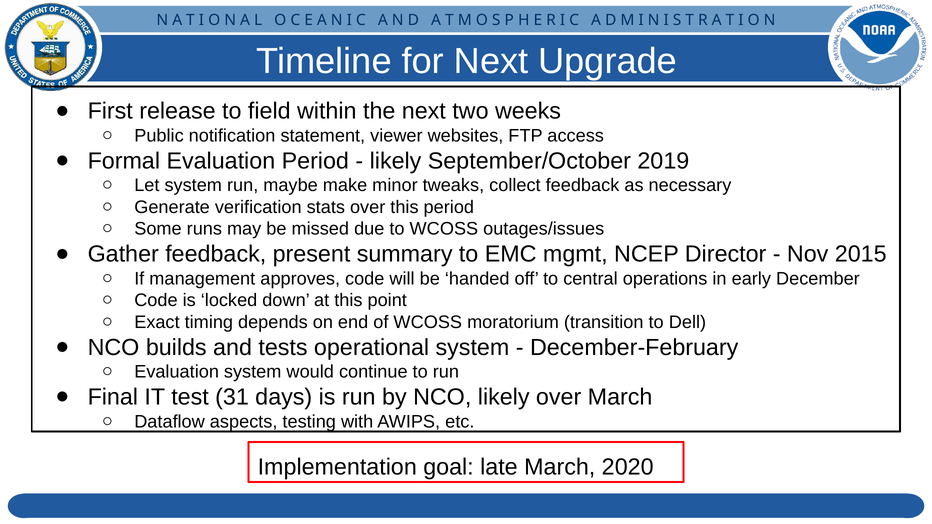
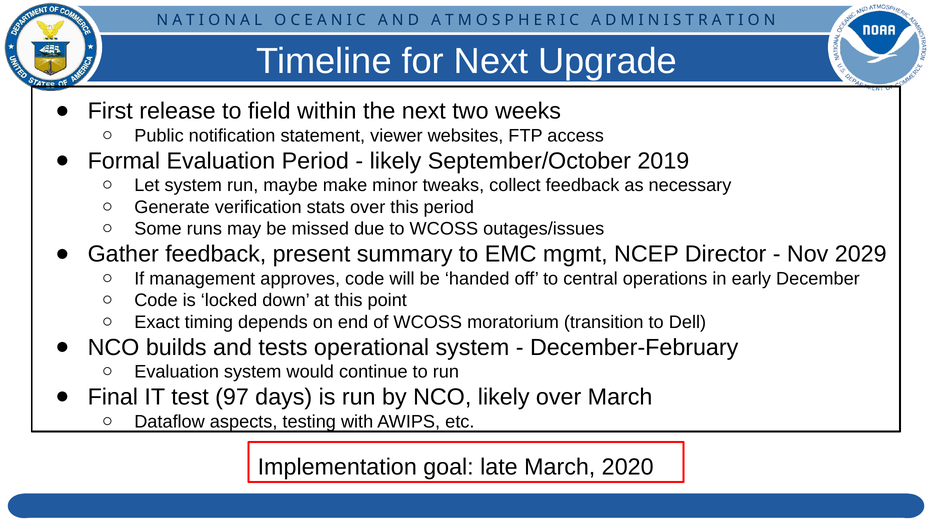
2015: 2015 -> 2029
31: 31 -> 97
